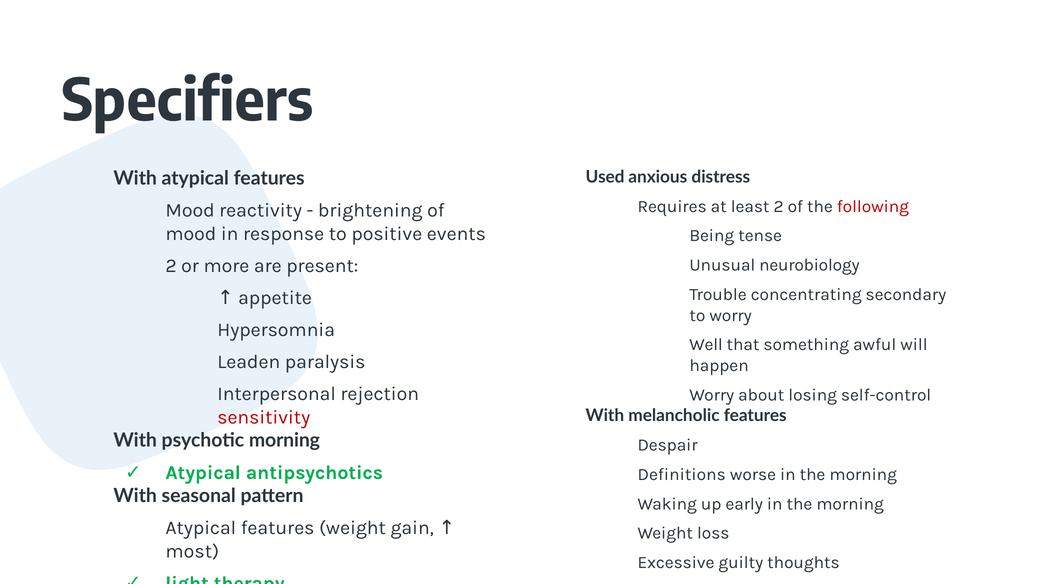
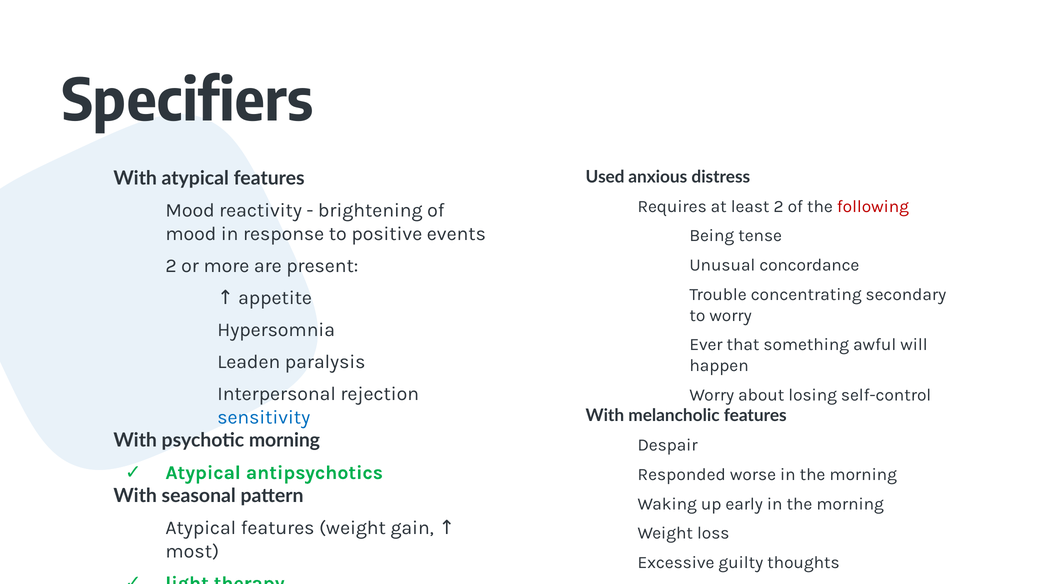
neurobiology: neurobiology -> concordance
Well: Well -> Ever
sensitivity colour: red -> blue
Definitions: Definitions -> Responded
